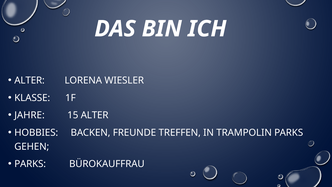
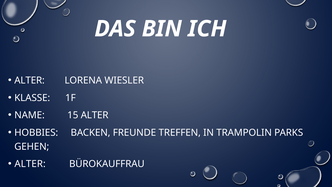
JAHRE: JAHRE -> NAME
PARKS at (30, 164): PARKS -> ALTER
